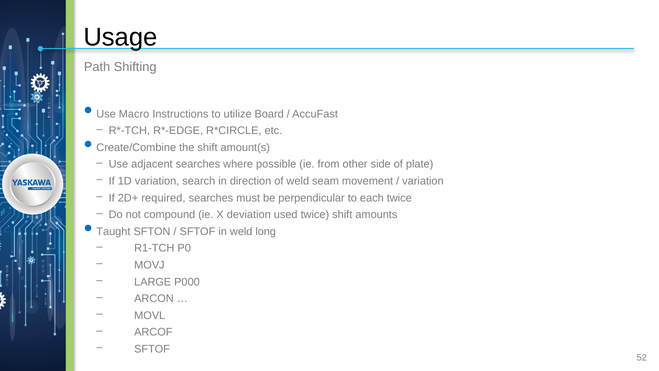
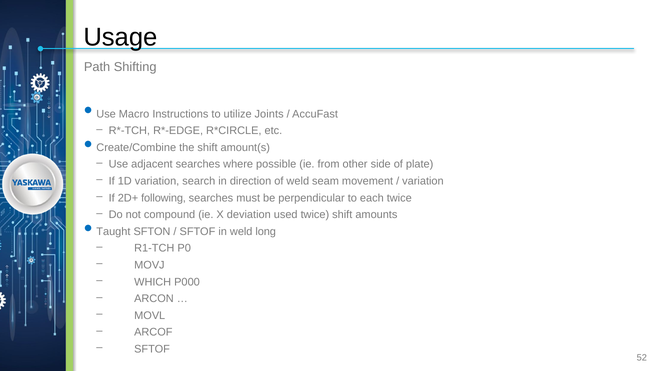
Board: Board -> Joints
required: required -> following
LARGE: LARGE -> WHICH
